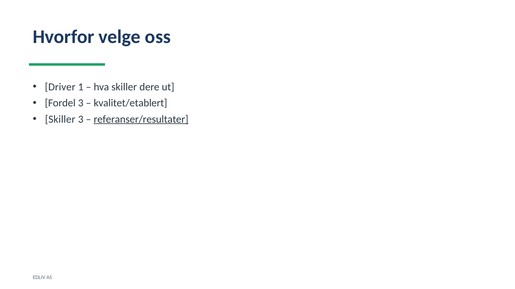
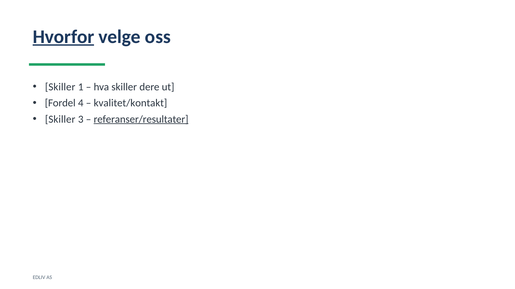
Hvorfor underline: none -> present
Driver at (60, 87): Driver -> Skiller
Fordel 3: 3 -> 4
kvalitet/etablert: kvalitet/etablert -> kvalitet/kontakt
